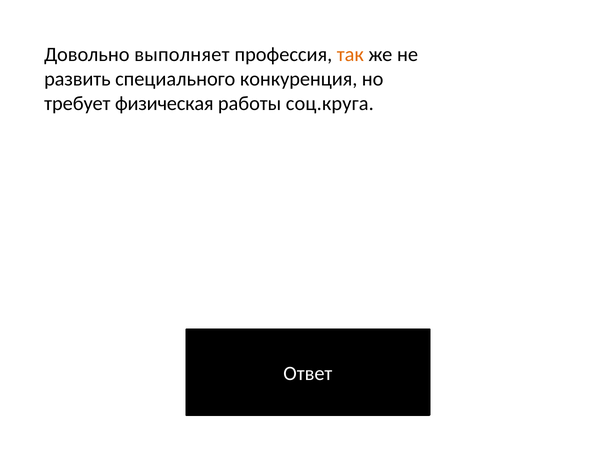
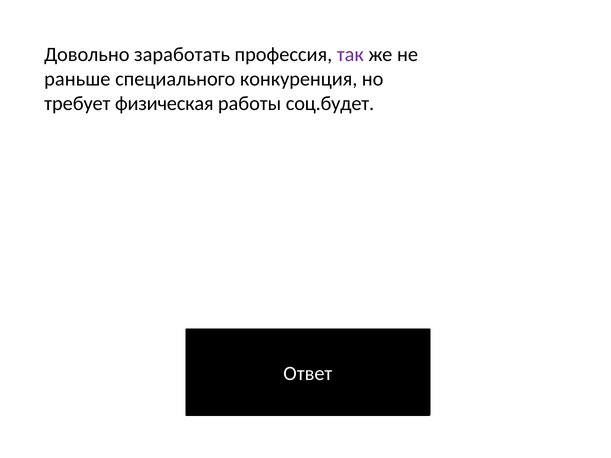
выполняет: выполняет -> заработать
так colour: orange -> purple
развить: развить -> раньше
соц.круга: соц.круга -> соц.будет
